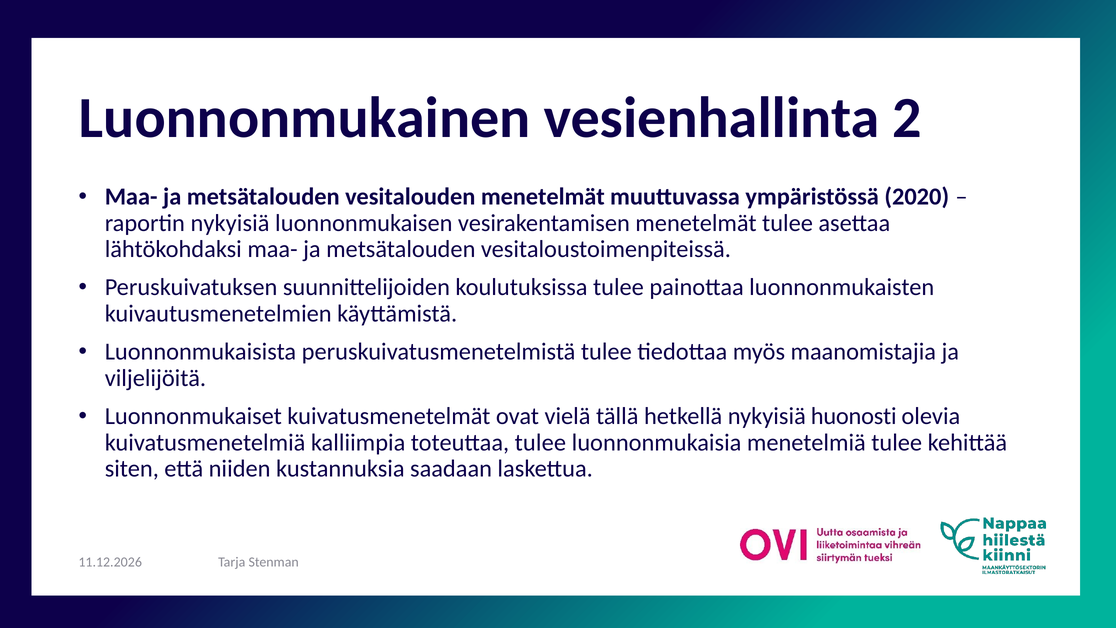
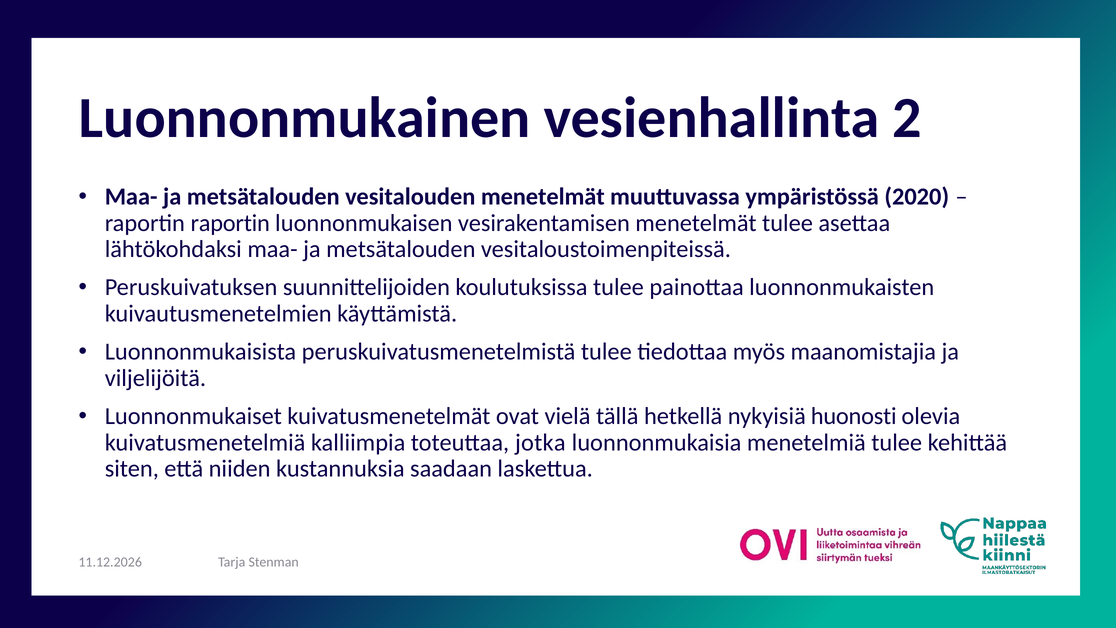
raportin nykyisiä: nykyisiä -> raportin
toteuttaa tulee: tulee -> jotka
